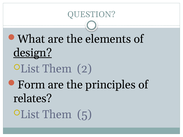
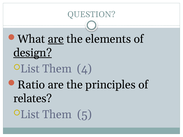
are at (56, 39) underline: none -> present
2: 2 -> 4
Form: Form -> Ratio
